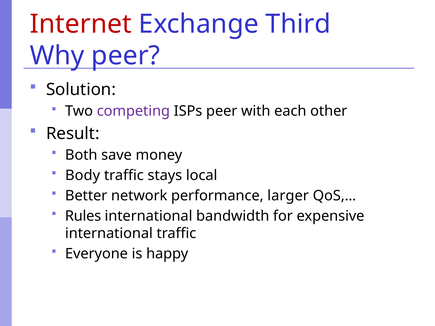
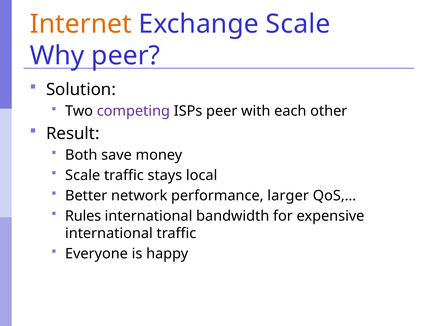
Internet colour: red -> orange
Exchange Third: Third -> Scale
Body at (83, 176): Body -> Scale
